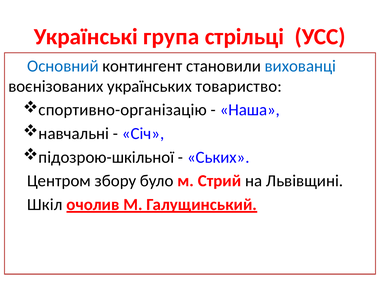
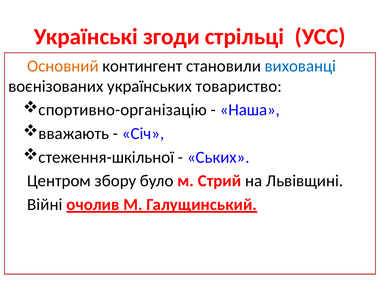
група: група -> згоди
Основний colour: blue -> orange
навчальні: навчальні -> вважають
підозрою-шкільної: підозрою-шкільної -> стеження-шкільної
Шкіл: Шкіл -> Війні
